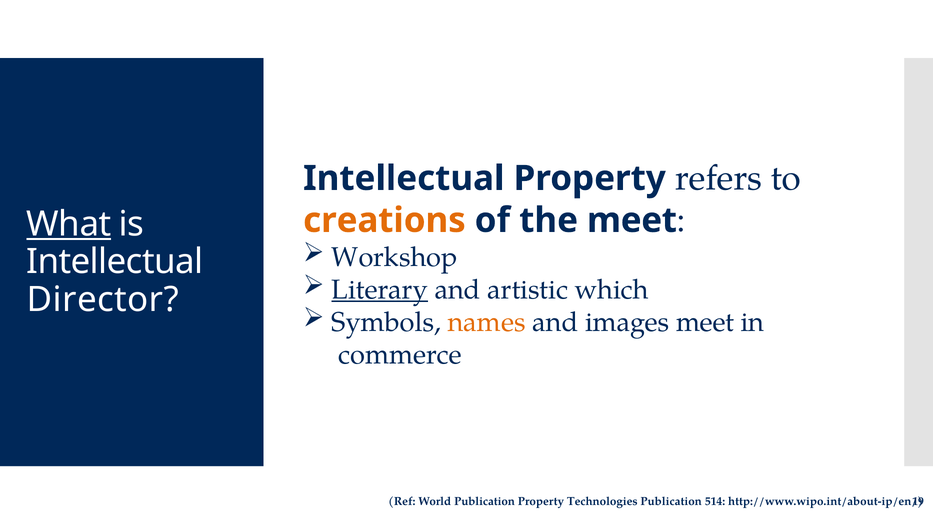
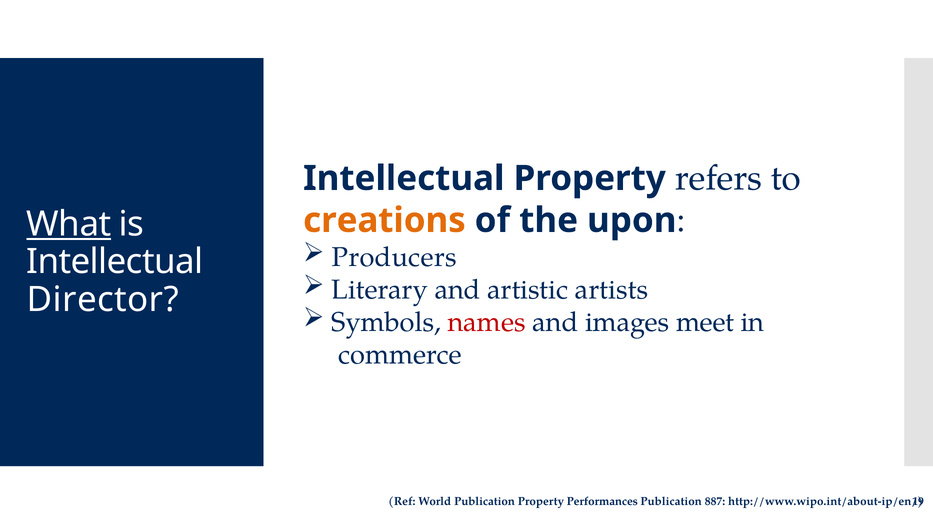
the meet: meet -> upon
Workshop: Workshop -> Producers
Literary underline: present -> none
which: which -> artists
names colour: orange -> red
Technologies: Technologies -> Performances
514: 514 -> 887
